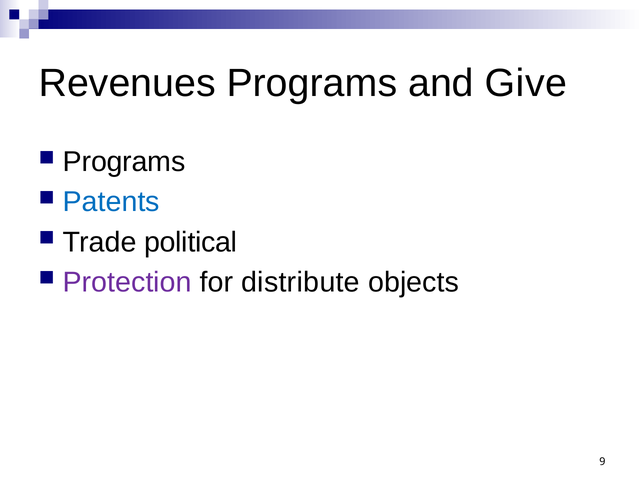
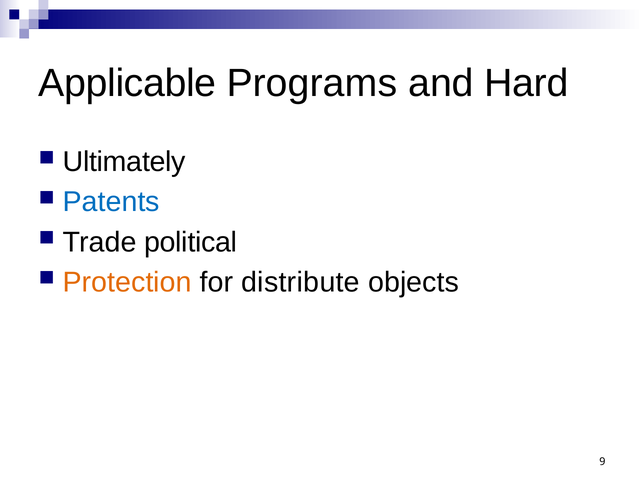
Revenues: Revenues -> Applicable
Give: Give -> Hard
Programs at (124, 162): Programs -> Ultimately
Protection colour: purple -> orange
